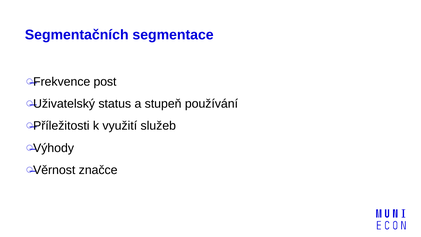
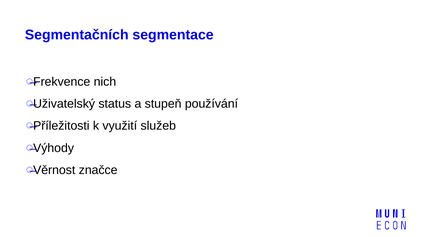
post: post -> nich
